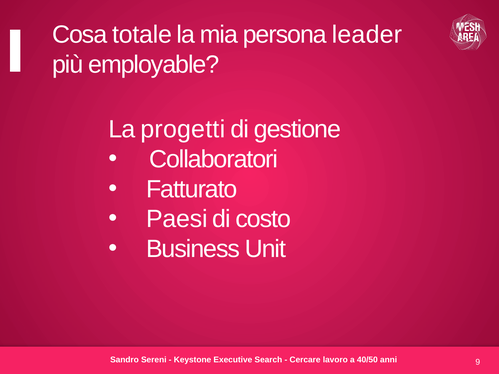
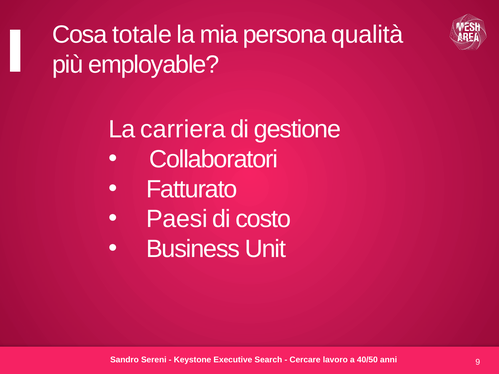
leader: leader -> qualità
progetti: progetti -> carriera
